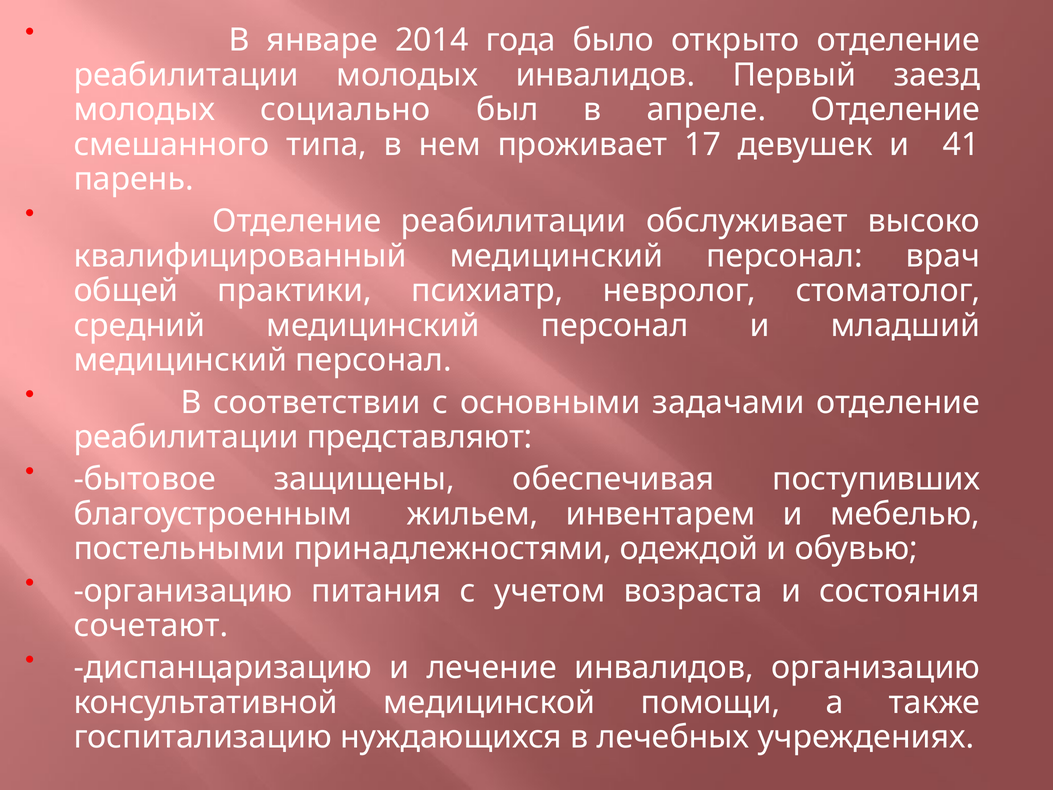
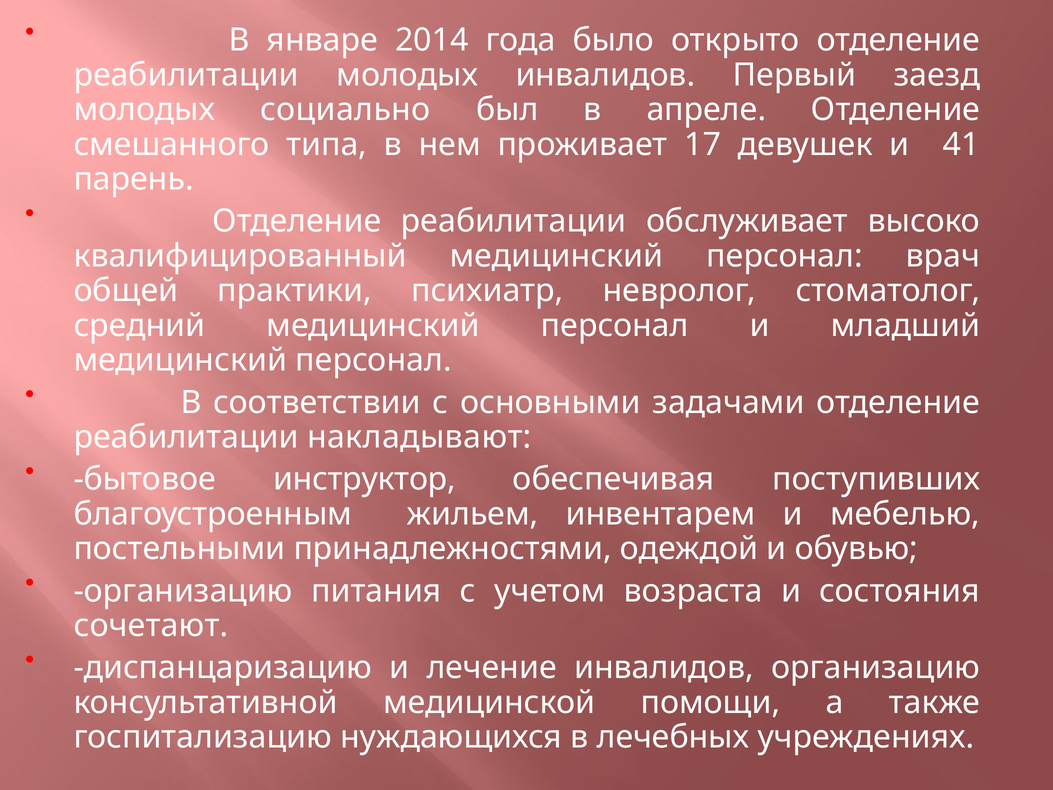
представляют: представляют -> накладывают
защищены: защищены -> инструктор
